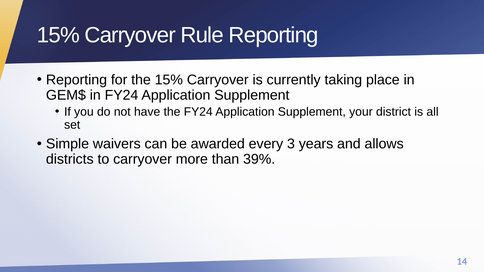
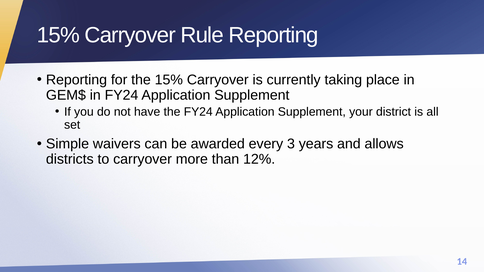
39%: 39% -> 12%
